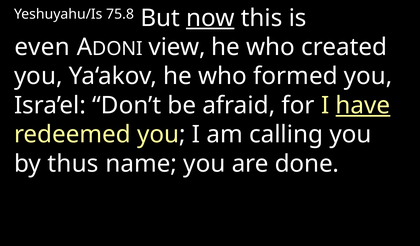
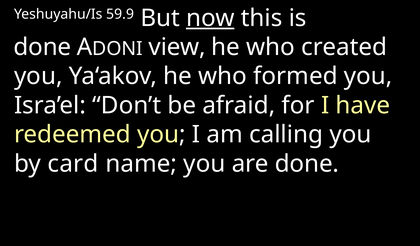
75.8: 75.8 -> 59.9
even at (42, 47): even -> done
have underline: present -> none
thus: thus -> card
